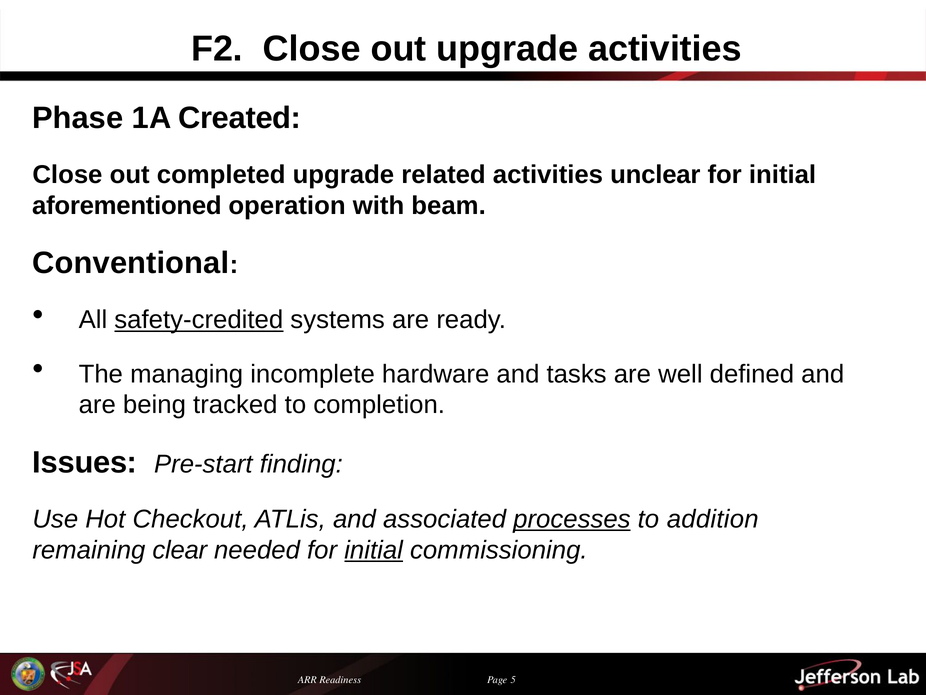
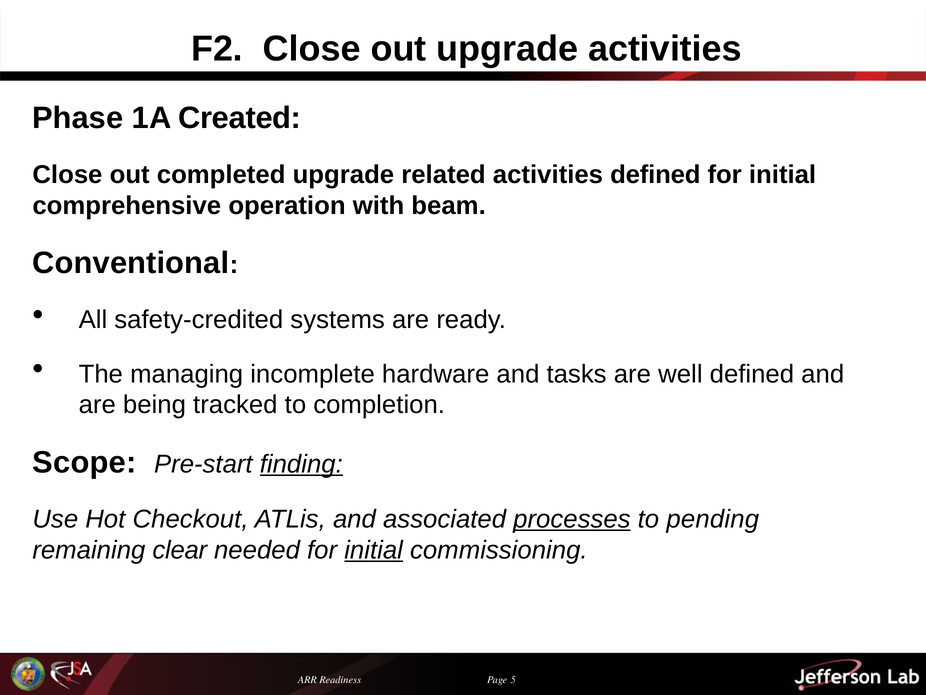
activities unclear: unclear -> defined
aforementioned: aforementioned -> comprehensive
safety-credited underline: present -> none
Issues: Issues -> Scope
finding underline: none -> present
addition: addition -> pending
